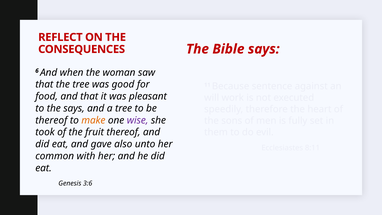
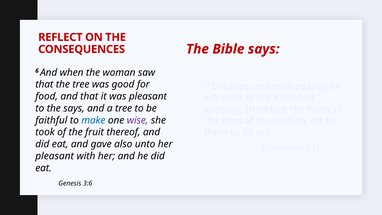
thereof at (51, 120): thereof -> faithful
make colour: orange -> blue
common at (55, 156): common -> pleasant
